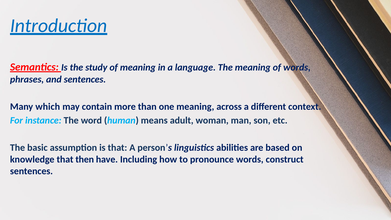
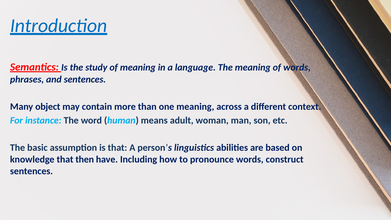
which: which -> object
